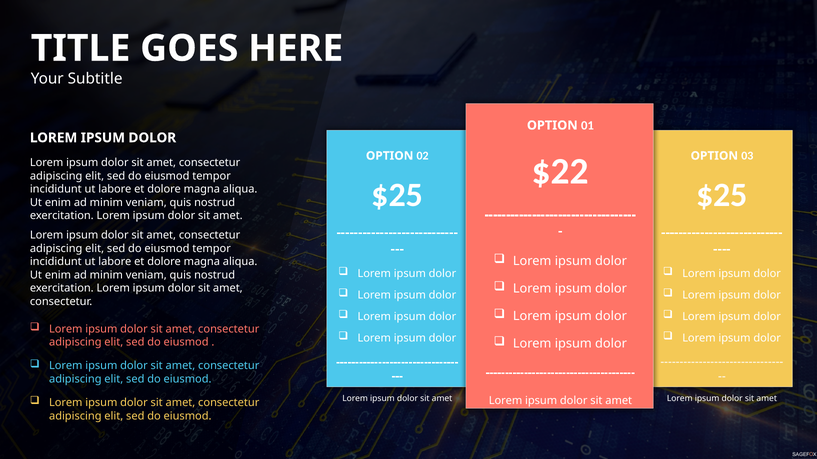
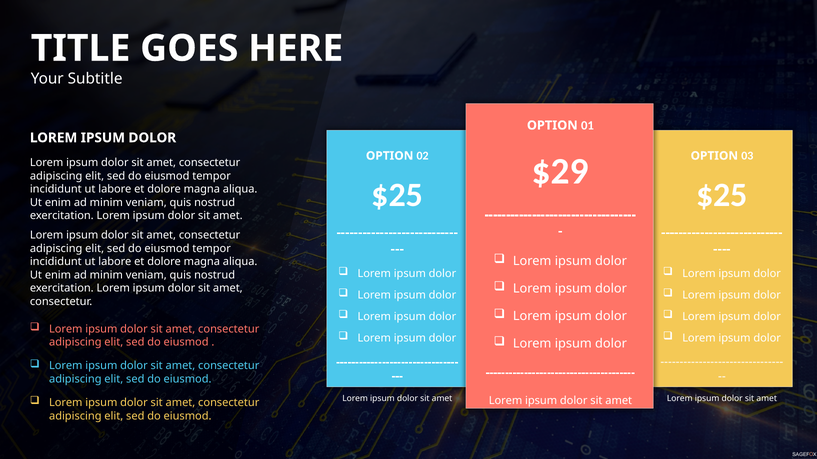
$22: $22 -> $29
